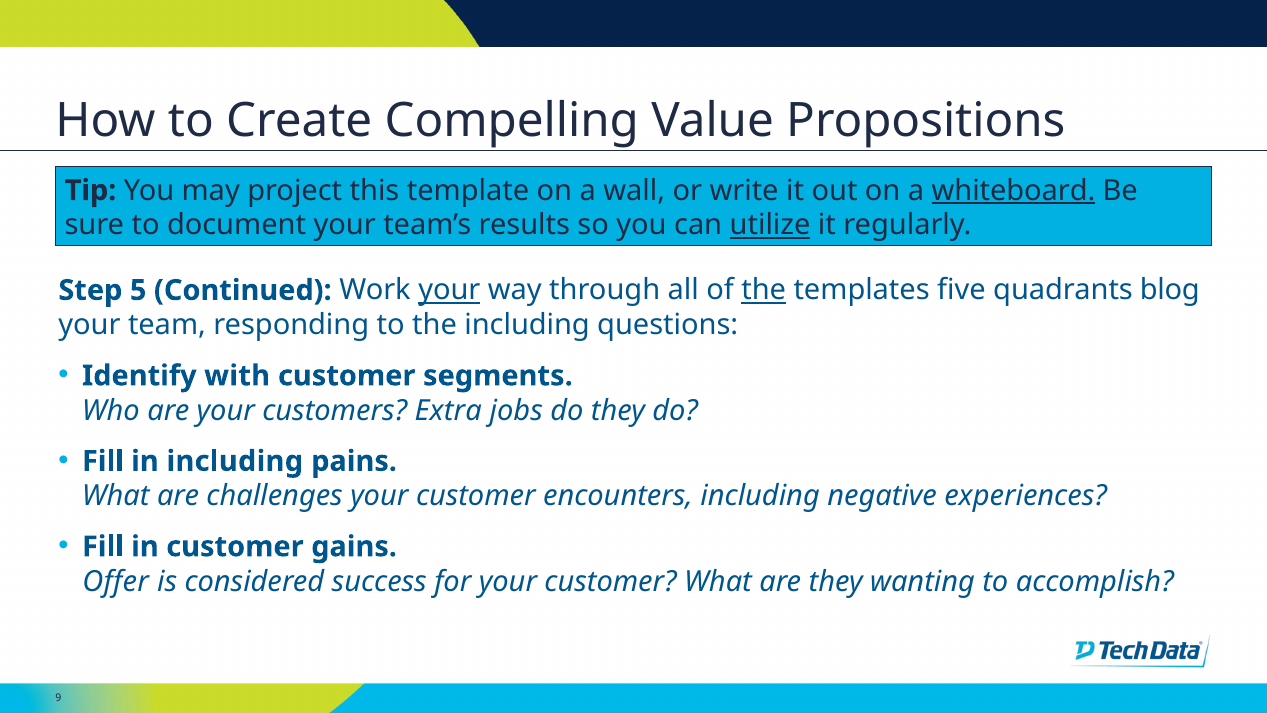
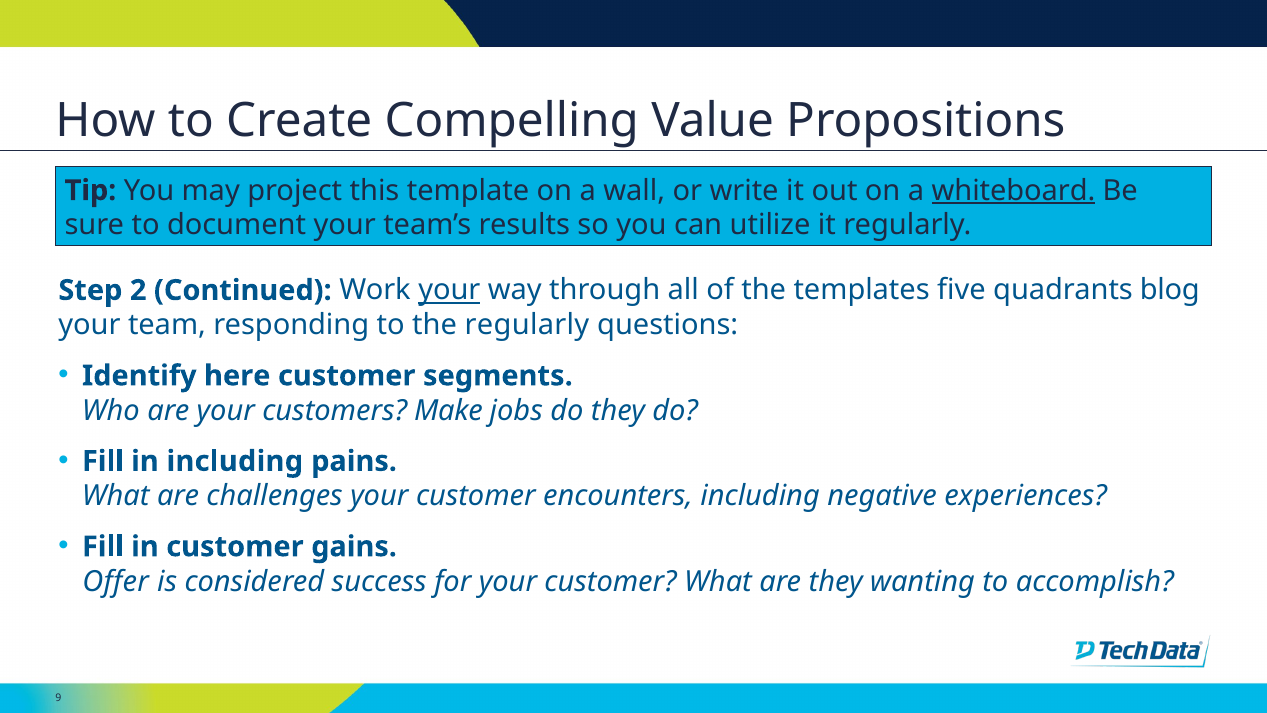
utilize underline: present -> none
5: 5 -> 2
the at (764, 290) underline: present -> none
the including: including -> regularly
with: with -> here
Extra: Extra -> Make
